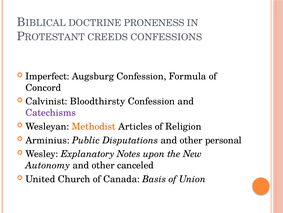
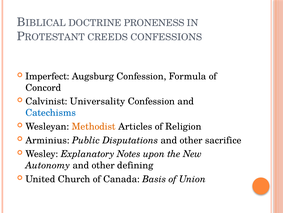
Bloodthirsty: Bloodthirsty -> Universality
Catechisms colour: purple -> blue
personal: personal -> sacrifice
canceled: canceled -> defining
